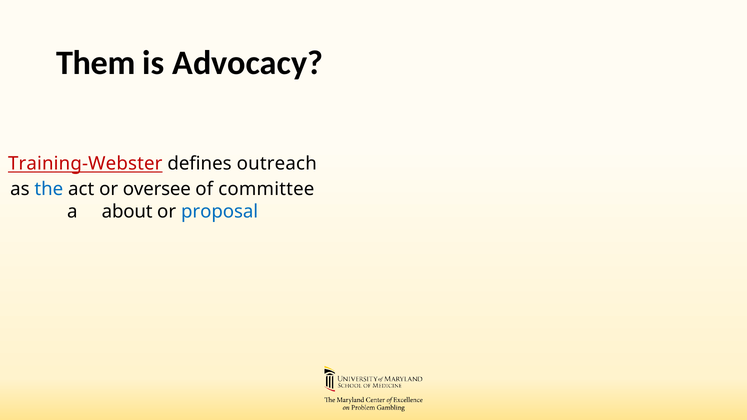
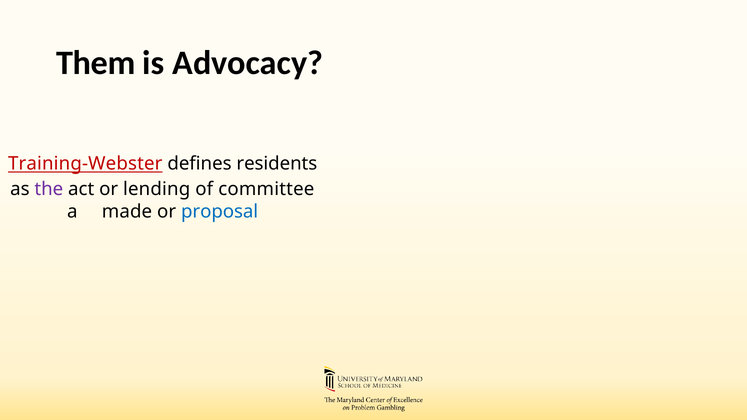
outreach: outreach -> residents
the colour: blue -> purple
oversee: oversee -> lending
about: about -> made
